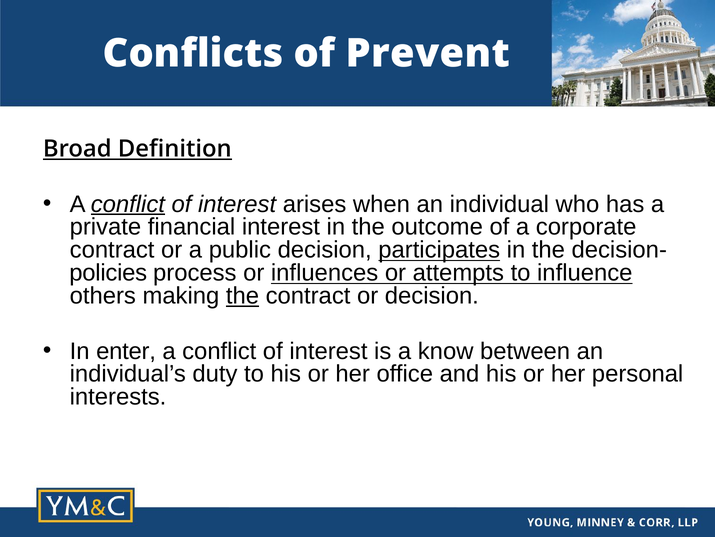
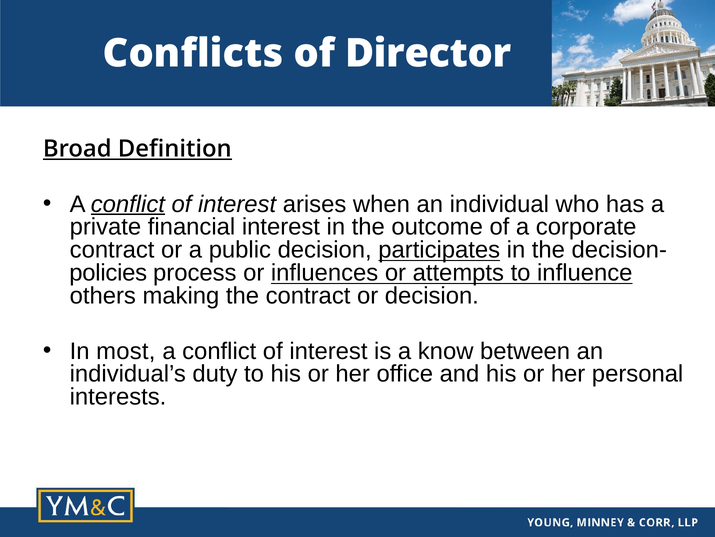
Prevent: Prevent -> Director
the at (242, 295) underline: present -> none
enter: enter -> most
